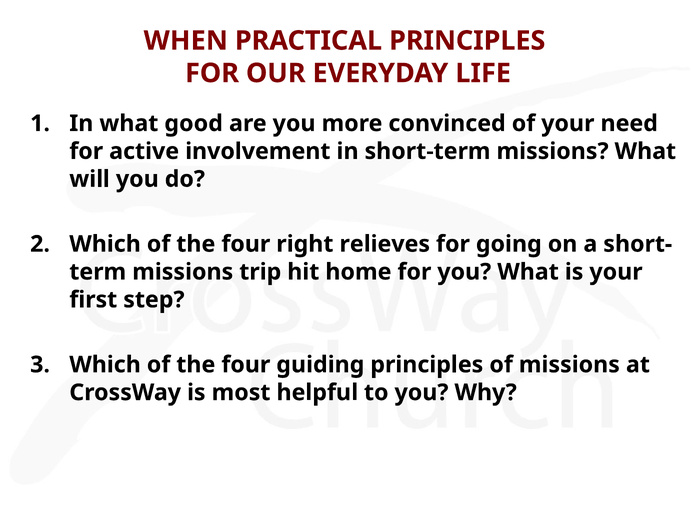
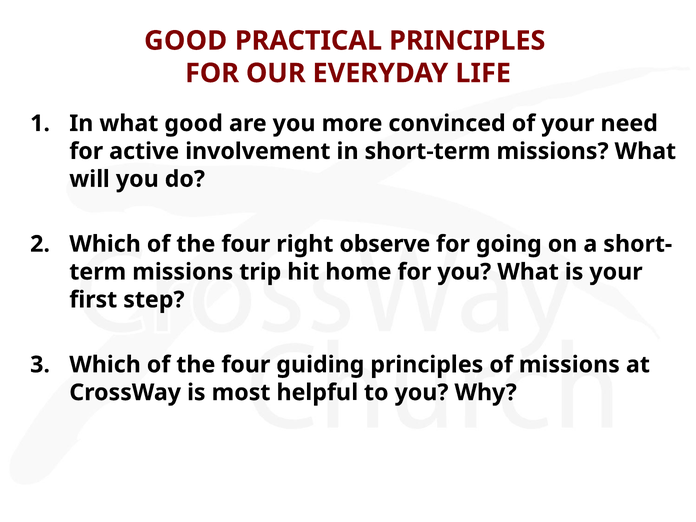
WHEN at (186, 41): WHEN -> GOOD
relieves: relieves -> observe
